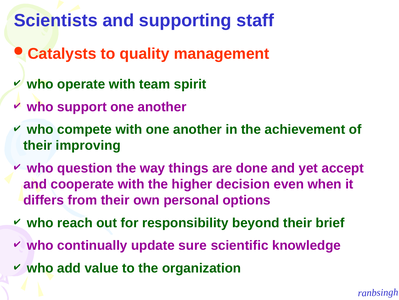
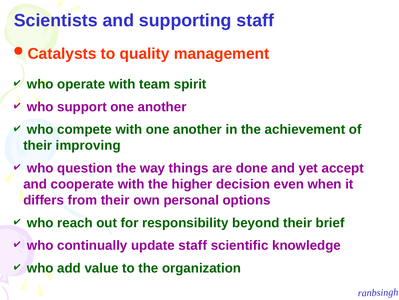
update sure: sure -> staff
